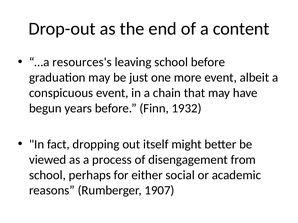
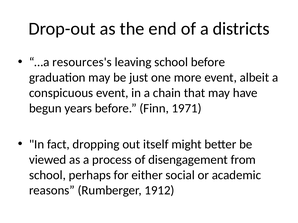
content: content -> districts
1932: 1932 -> 1971
1907: 1907 -> 1912
